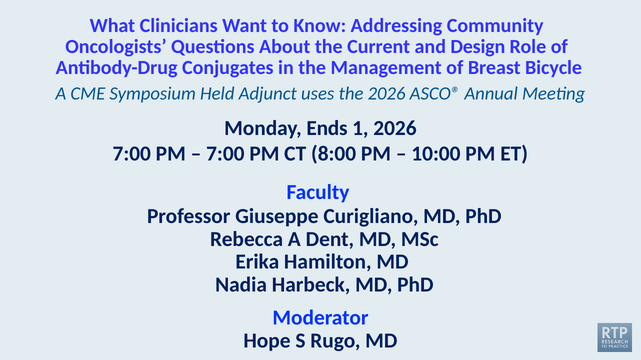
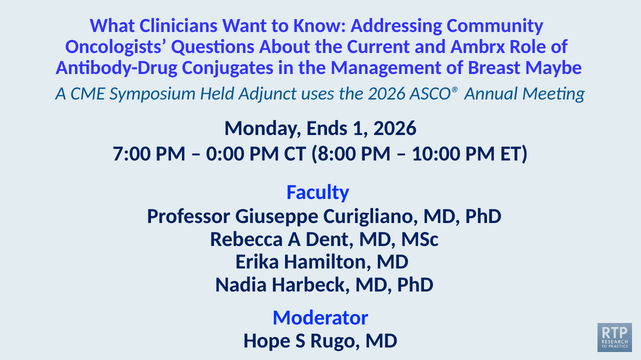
Design: Design -> Ambrx
Bicycle: Bicycle -> Maybe
7:00 at (225, 154): 7:00 -> 0:00
